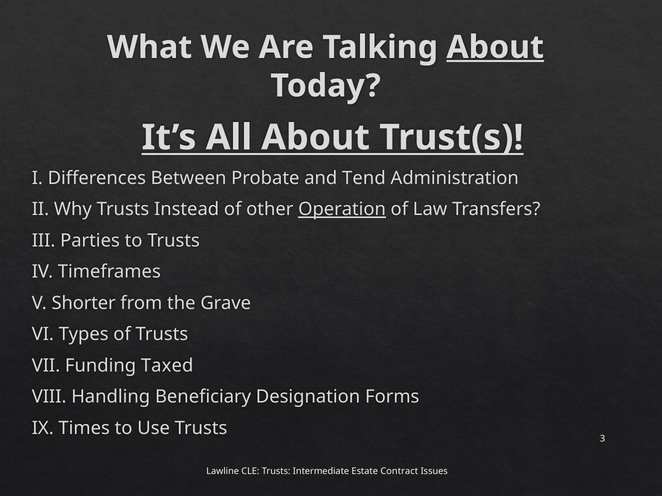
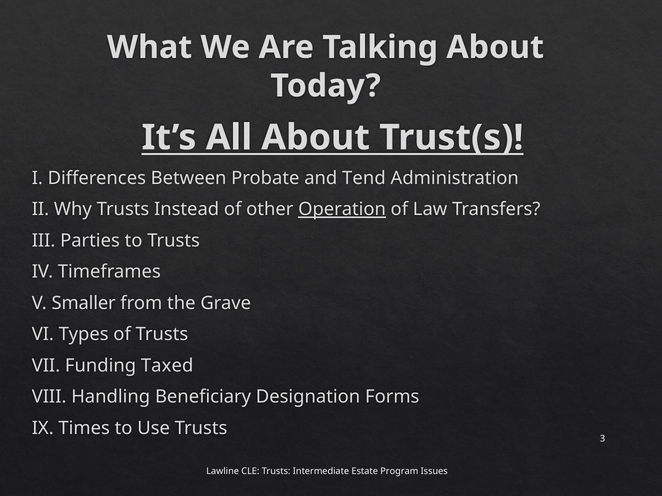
About at (495, 47) underline: present -> none
Shorter: Shorter -> Smaller
Contract: Contract -> Program
